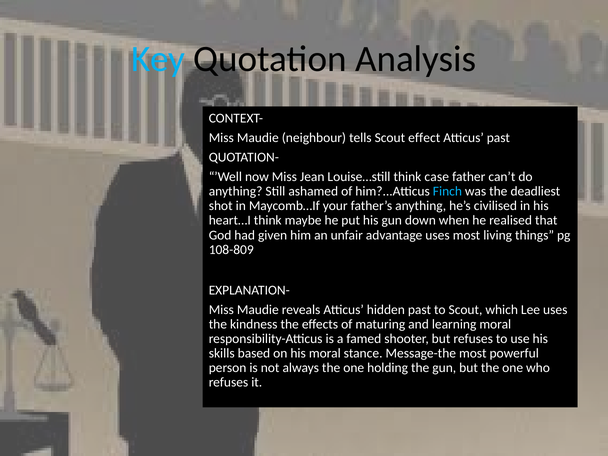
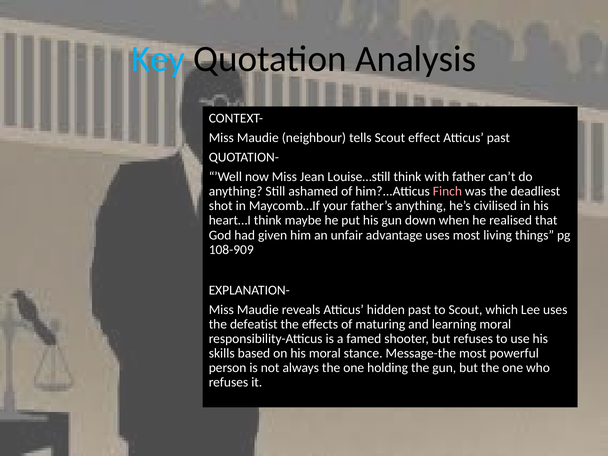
case: case -> with
Finch colour: light blue -> pink
108-809: 108-809 -> 108-909
kindness: kindness -> defeatist
